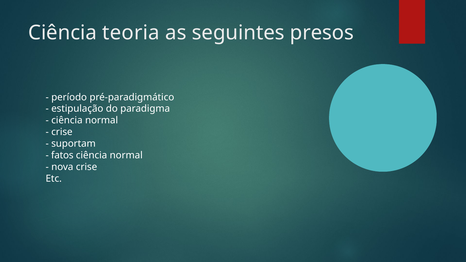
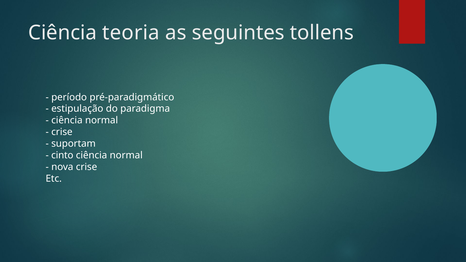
presos: presos -> tollens
fatos: fatos -> cinto
